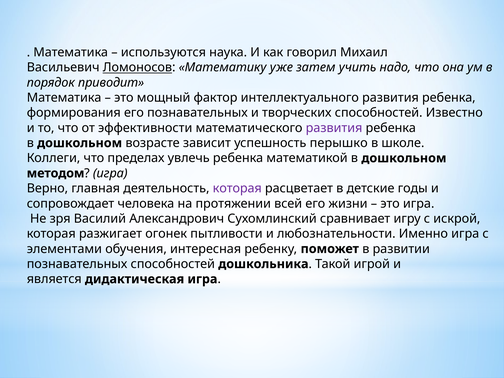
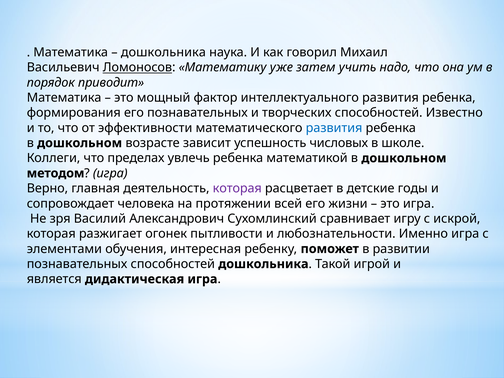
используются at (163, 52): используются -> дошкольника
развития at (334, 128) colour: purple -> blue
перышко: перышко -> числовых
